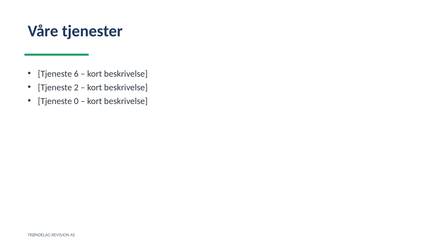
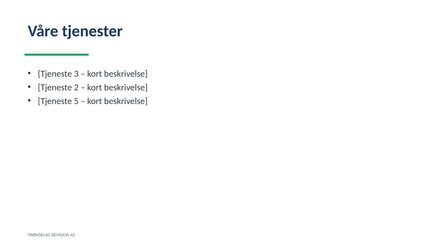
6: 6 -> 3
0: 0 -> 5
